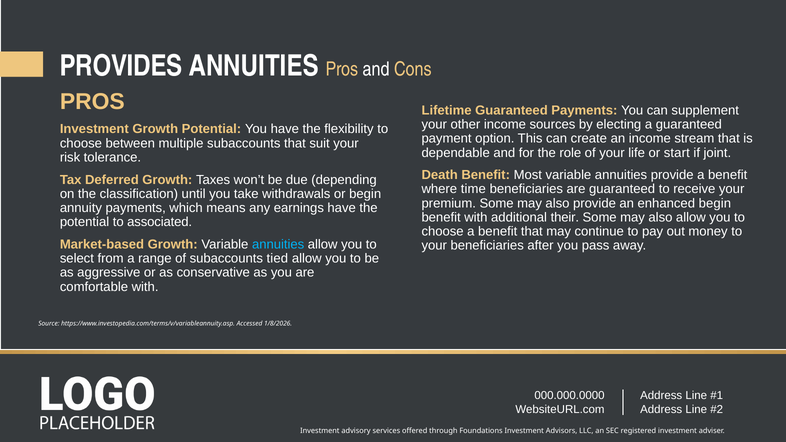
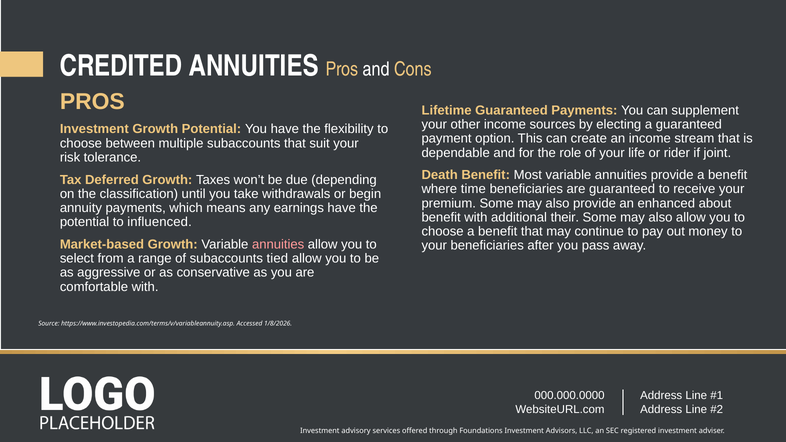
PROVIDES: PROVIDES -> CREDITED
start: start -> rider
enhanced begin: begin -> about
associated: associated -> influenced
annuities at (278, 244) colour: light blue -> pink
